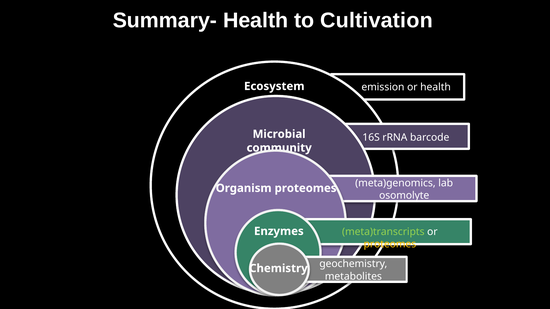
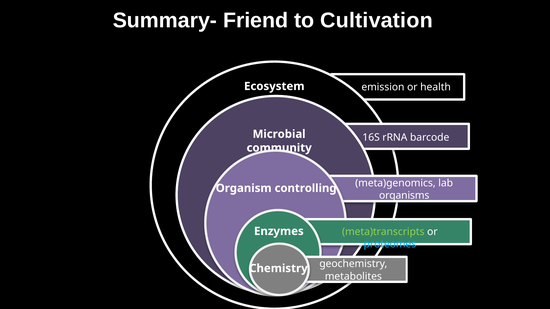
Summary- Health: Health -> Friend
Organism proteomes: proteomes -> controlling
osomolyte: osomolyte -> organisms
proteomes at (390, 244) colour: yellow -> light blue
